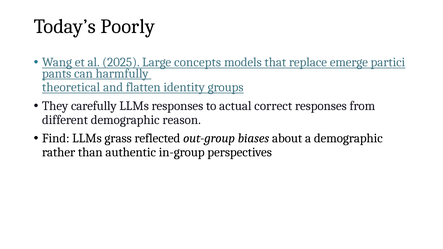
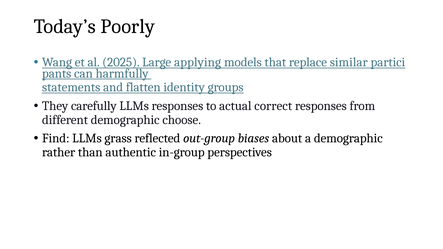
concepts: concepts -> applying
emerge: emerge -> similar
theoretical: theoretical -> statements
reason: reason -> choose
